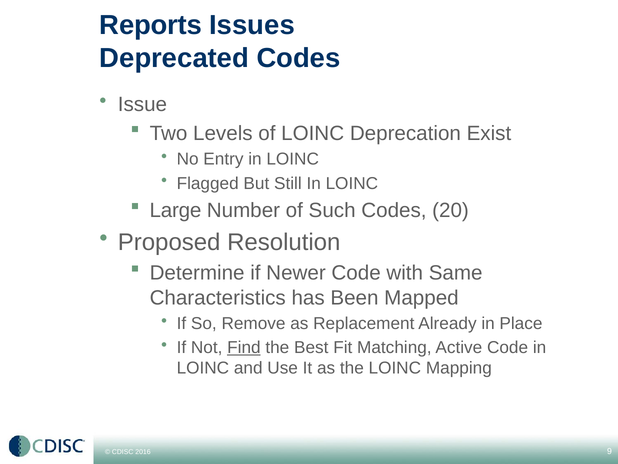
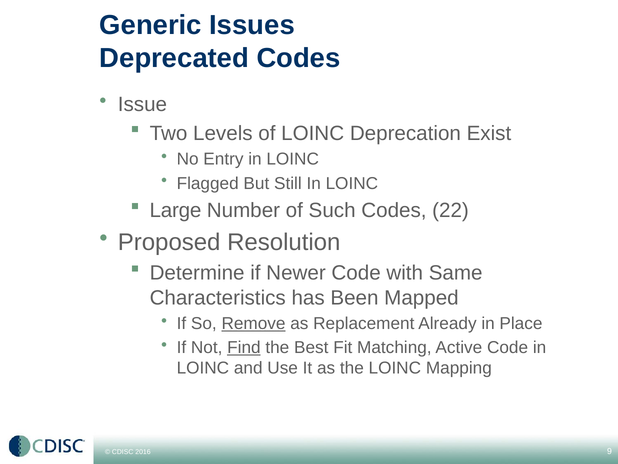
Reports: Reports -> Generic
20: 20 -> 22
Remove underline: none -> present
